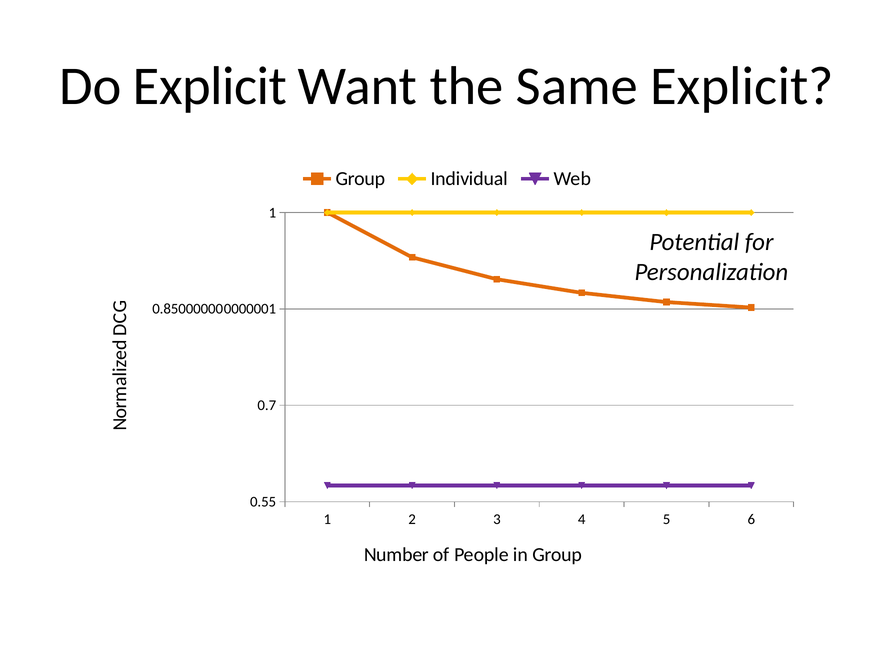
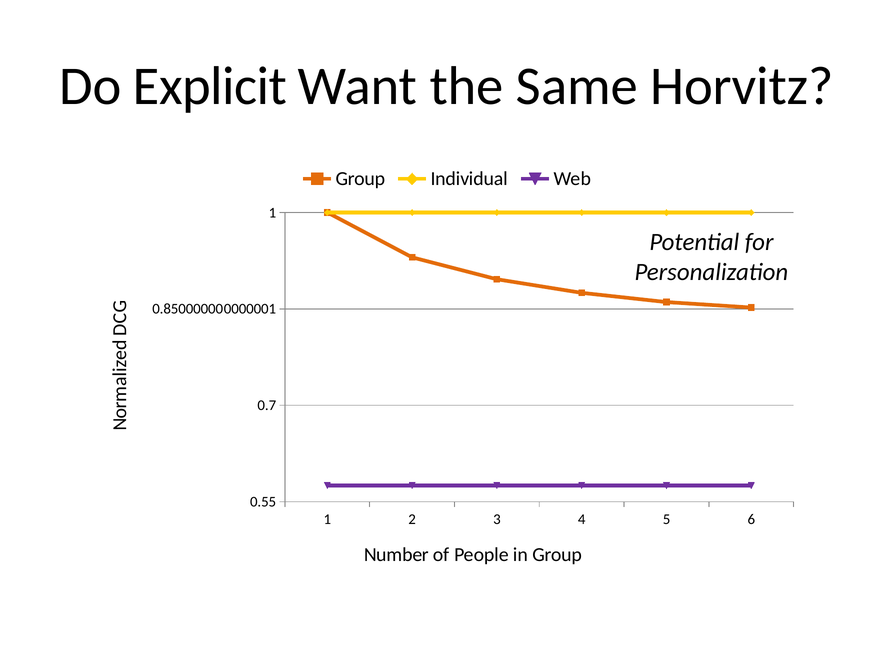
Same Explicit: Explicit -> Horvitz
